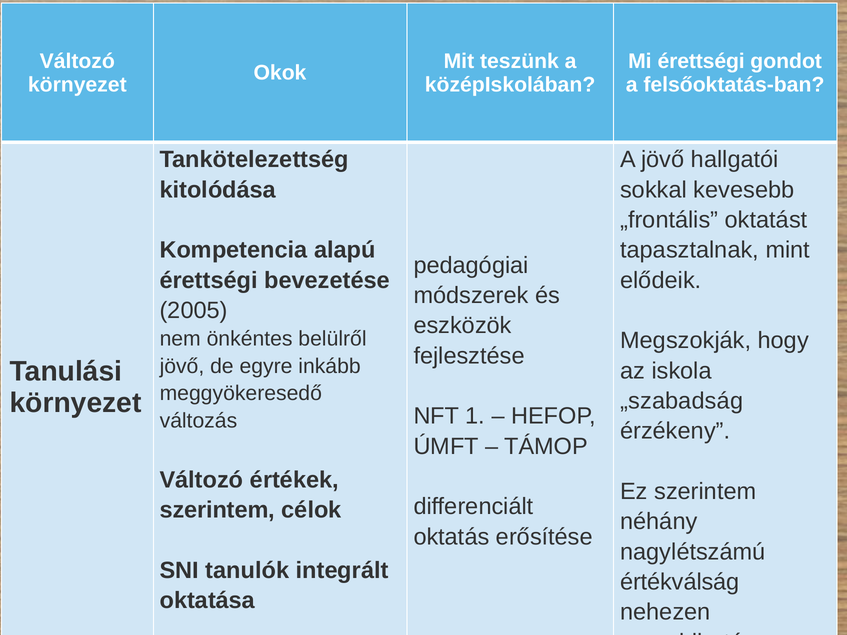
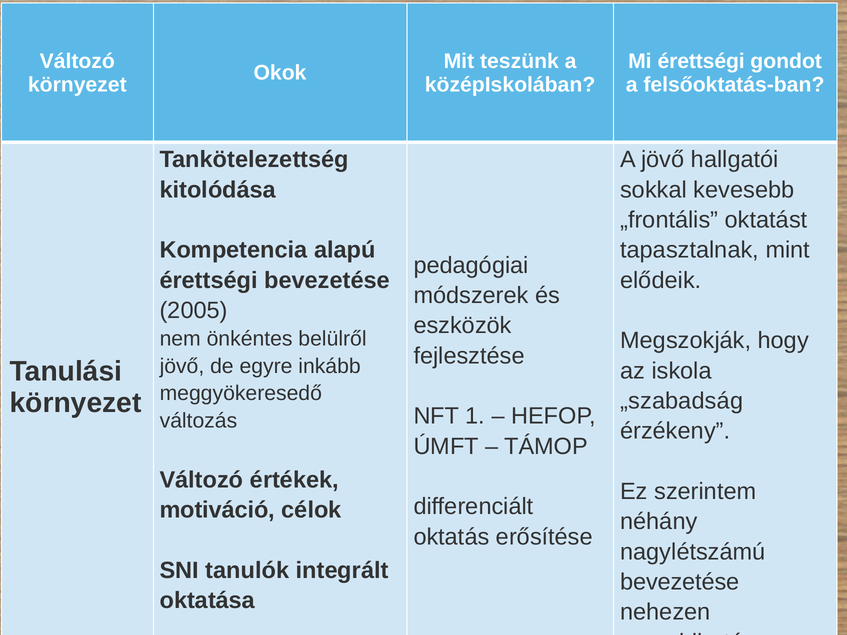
szerintem at (217, 510): szerintem -> motiváció
értékválság at (680, 582): értékválság -> bevezetése
